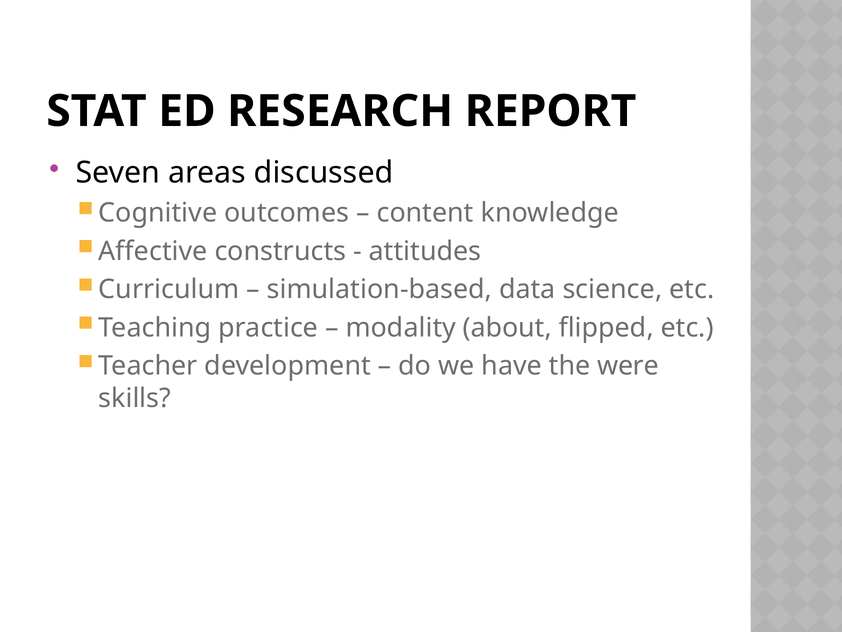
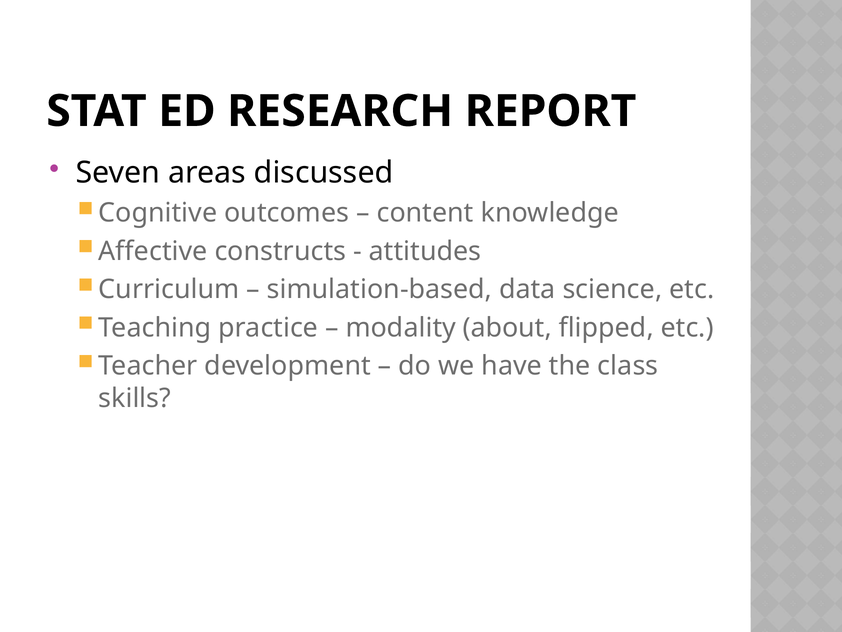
were: were -> class
